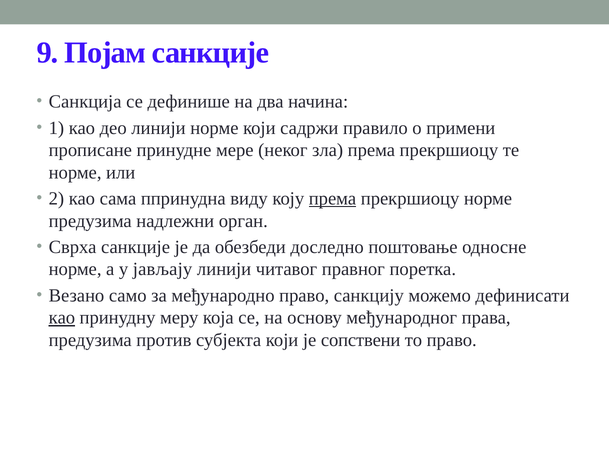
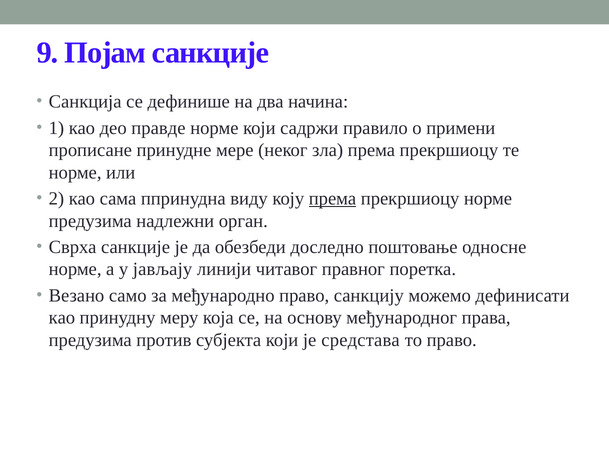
део линији: линији -> правде
као at (62, 318) underline: present -> none
сопствени: сопствени -> средстава
